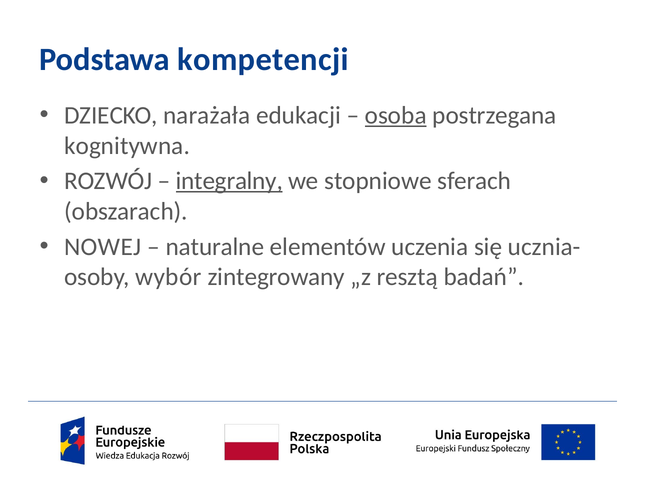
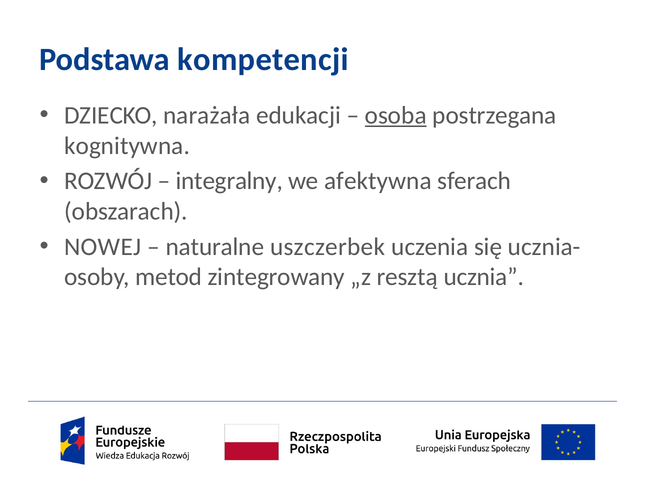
integralny underline: present -> none
stopniowe: stopniowe -> afektywna
elementów: elementów -> uszczerbek
wybór: wybór -> metod
badań: badań -> ucznia
